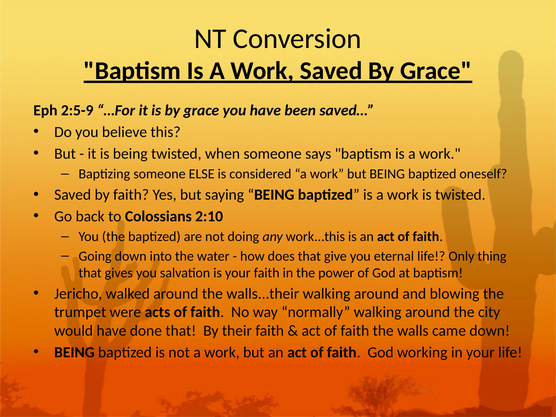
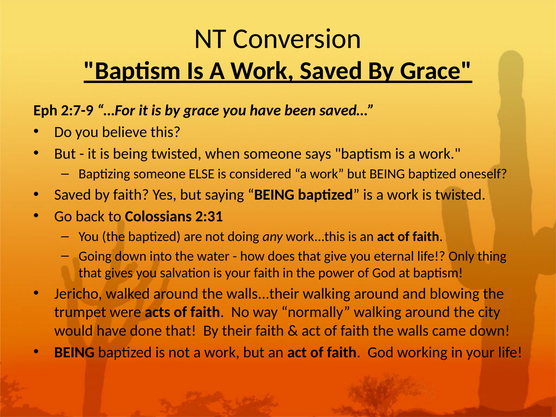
2:5-9: 2:5-9 -> 2:7-9
2:10: 2:10 -> 2:31
